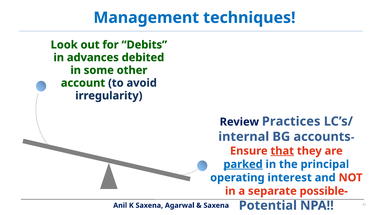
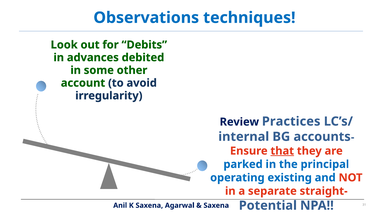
Management: Management -> Observations
parked underline: present -> none
interest: interest -> existing
possible-: possible- -> straight-
